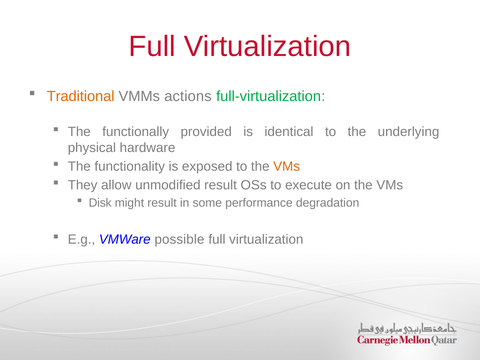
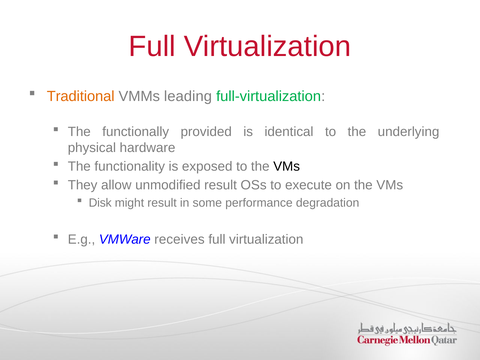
actions: actions -> leading
VMs at (287, 167) colour: orange -> black
possible: possible -> receives
